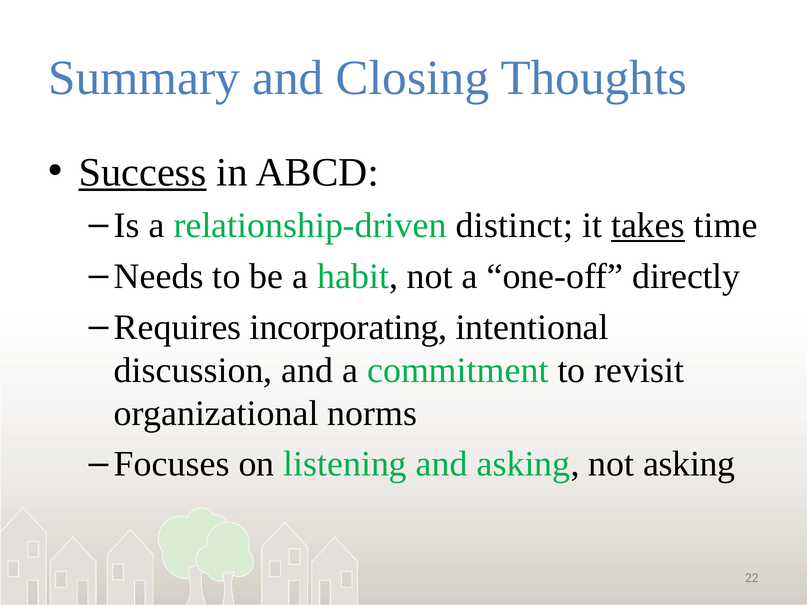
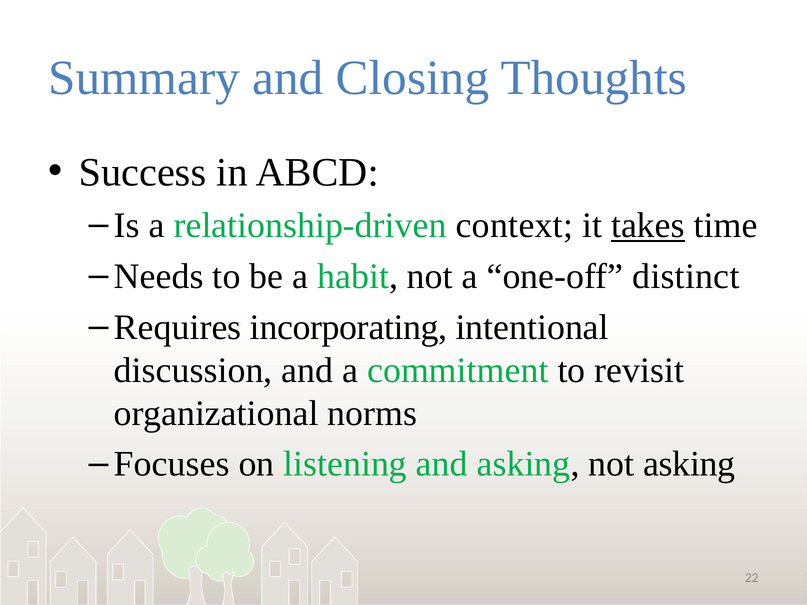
Success underline: present -> none
distinct: distinct -> context
directly: directly -> distinct
